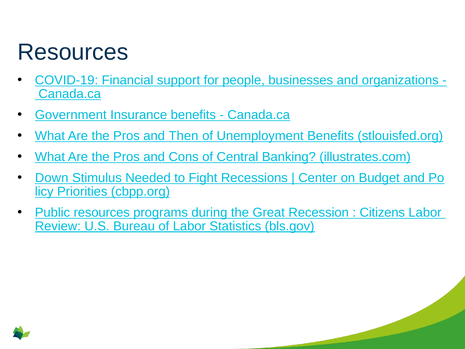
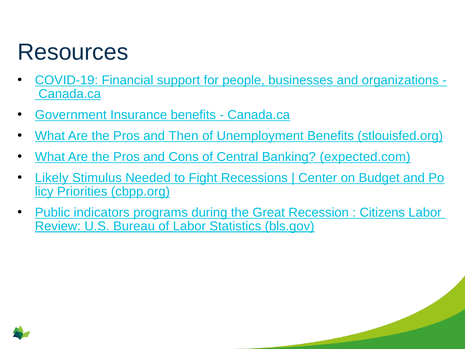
illustrates.com: illustrates.com -> expected.com
Down: Down -> Likely
Public resources: resources -> indicators
